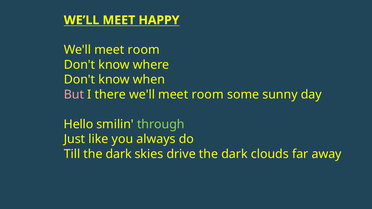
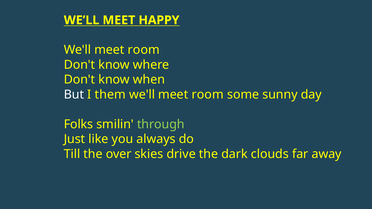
But colour: pink -> white
there: there -> them
Hello: Hello -> Folks
Till the dark: dark -> over
